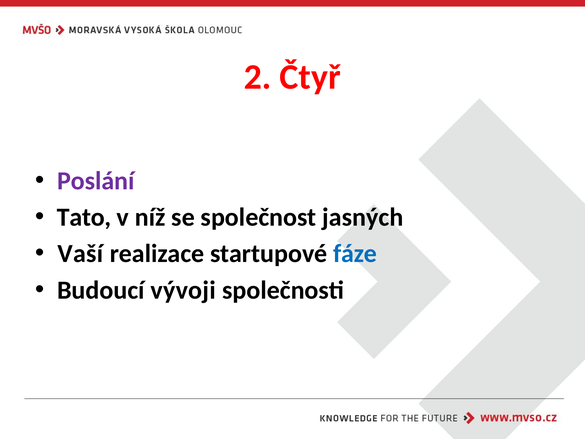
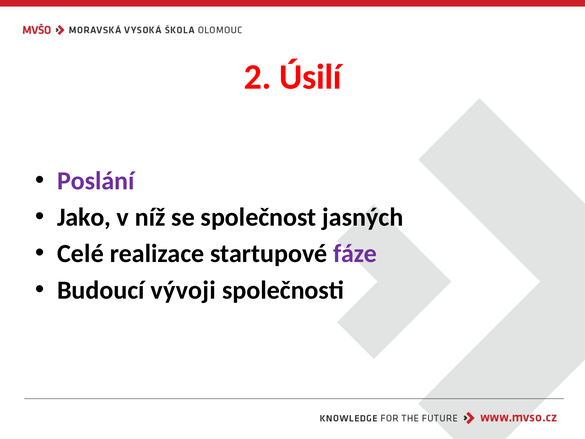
Čtyř: Čtyř -> Úsilí
Tato: Tato -> Jako
Vaší: Vaší -> Celé
fáze colour: blue -> purple
